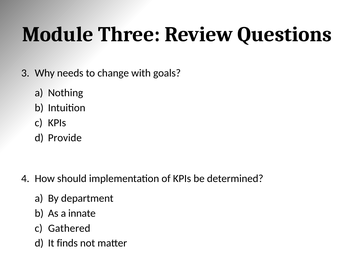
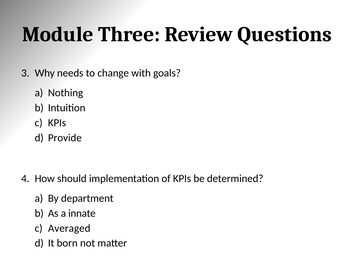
Gathered: Gathered -> Averaged
finds: finds -> born
